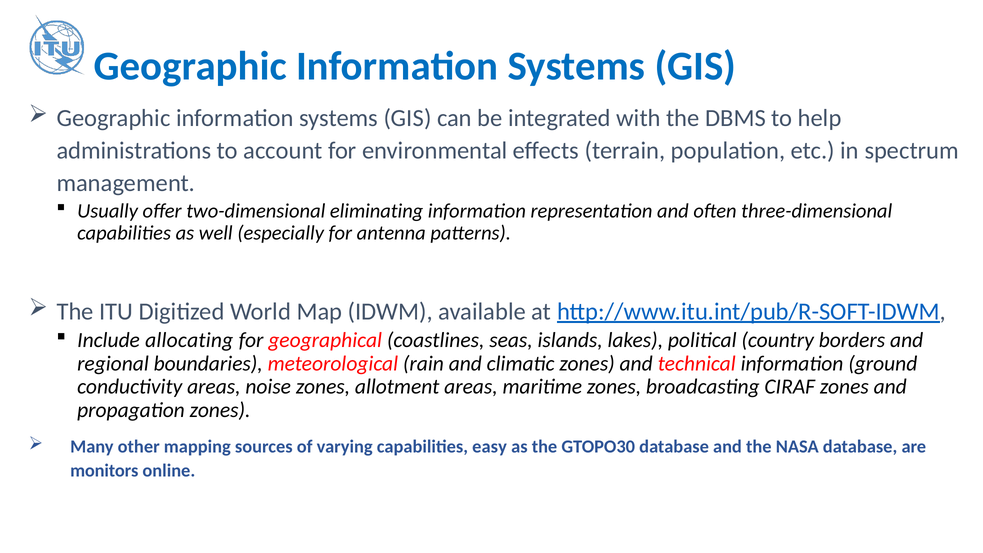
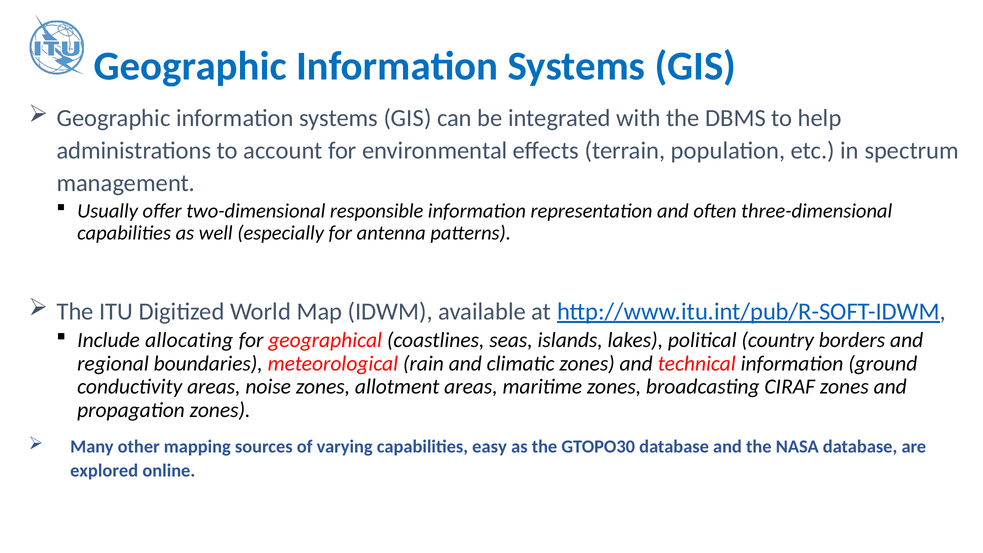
eliminating: eliminating -> responsible
monitors: monitors -> explored
